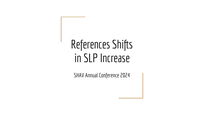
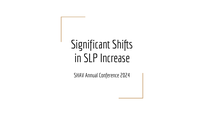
References: References -> Significant
